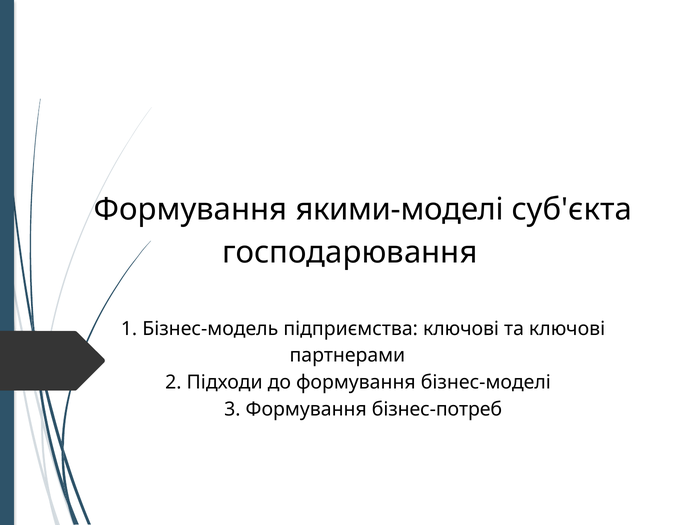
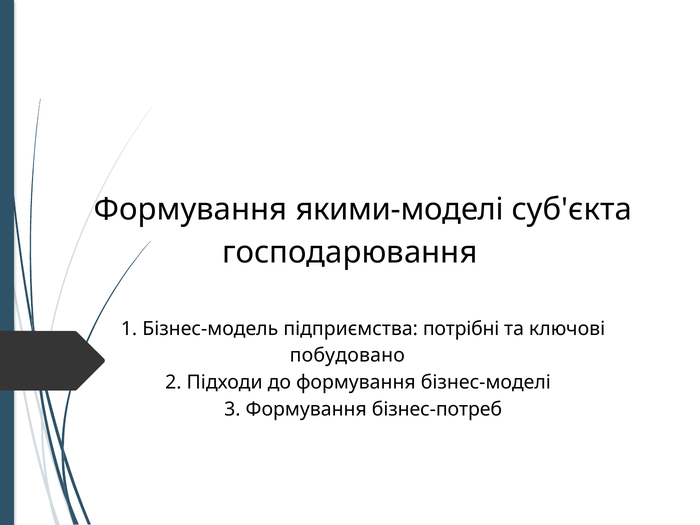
підприємства ключові: ключові -> потрібні
партнерами: партнерами -> побудовано
